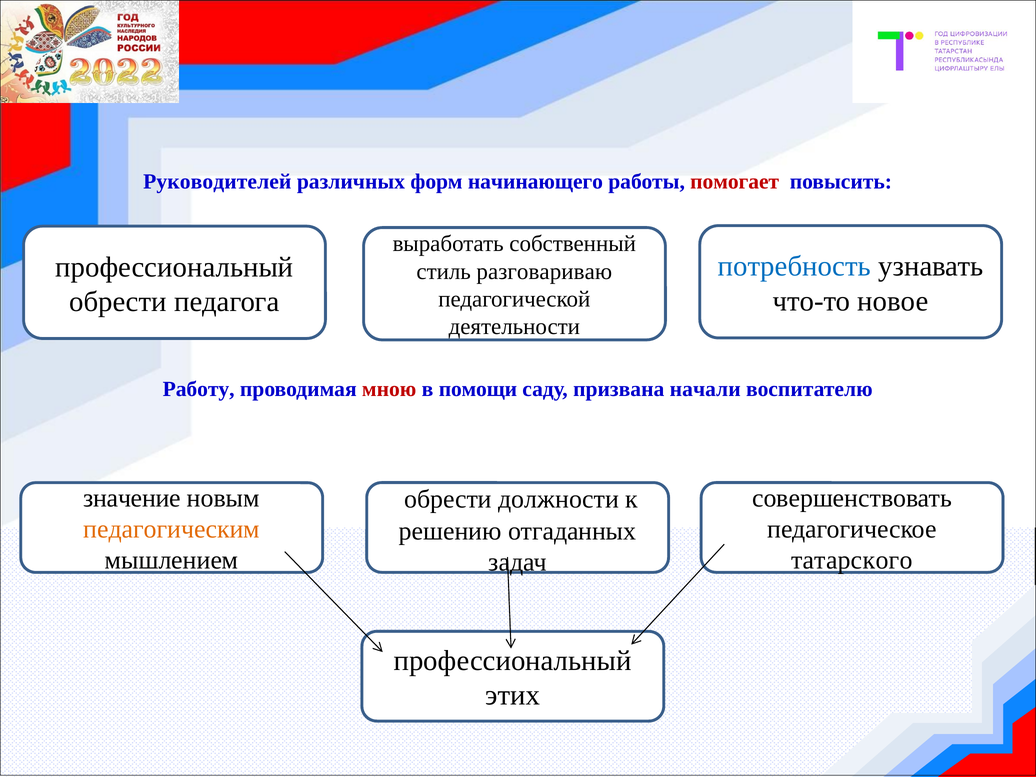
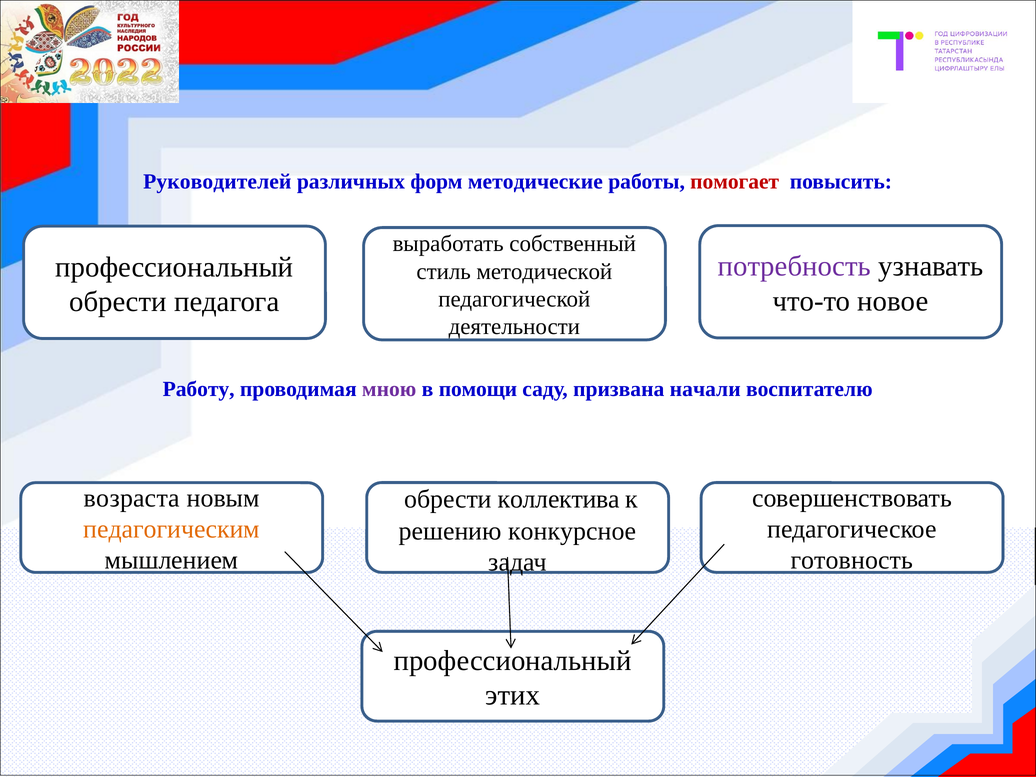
начинающего: начинающего -> методические
потребность colour: blue -> purple
разговариваю: разговариваю -> методической
мною colour: red -> purple
значение: значение -> возраста
должности: должности -> коллектива
отгаданных: отгаданных -> конкурсное
татарского: татарского -> готовность
